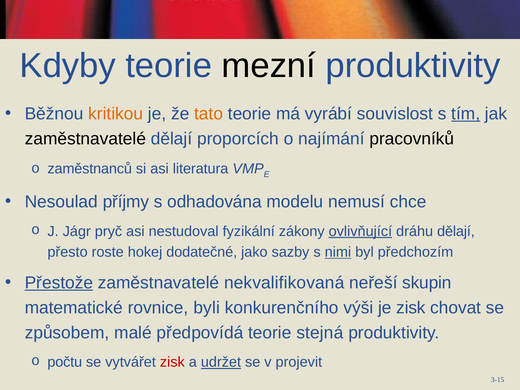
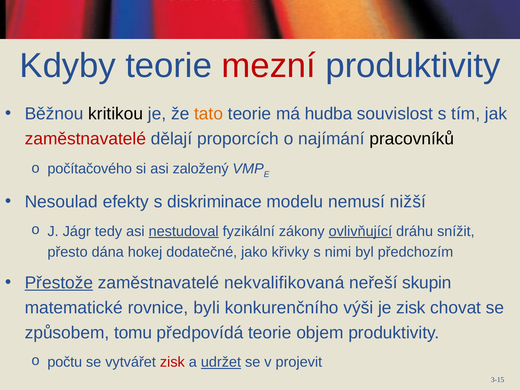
mezní colour: black -> red
kritikou colour: orange -> black
vyrábí: vyrábí -> hudba
tím underline: present -> none
zaměstnavatelé at (85, 139) colour: black -> red
zaměstnanců: zaměstnanců -> počítačového
literatura: literatura -> založený
příjmy: příjmy -> efekty
odhadována: odhadována -> diskriminace
chce: chce -> nižší
pryč: pryč -> tedy
nestudoval underline: none -> present
dráhu dělají: dělají -> snížit
roste: roste -> dána
sazby: sazby -> křivky
nimi underline: present -> none
malé: malé -> tomu
stejná: stejná -> objem
